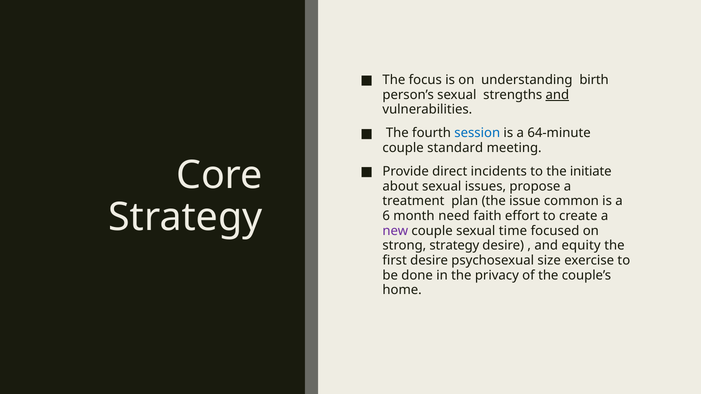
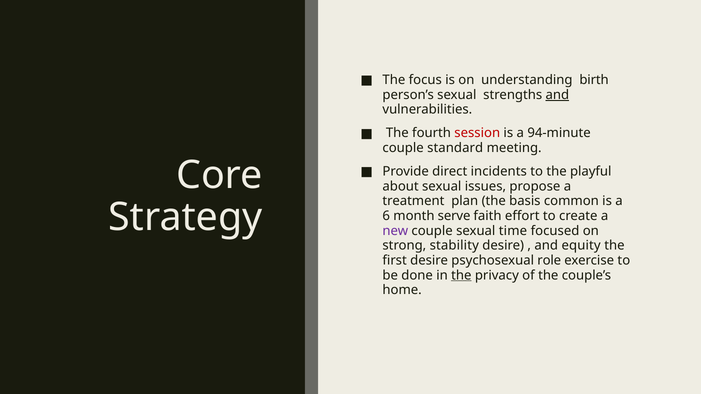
session colour: blue -> red
64-minute: 64-minute -> 94-minute
initiate: initiate -> playful
issue: issue -> basis
need: need -> serve
strong strategy: strategy -> stability
size: size -> role
the at (461, 275) underline: none -> present
